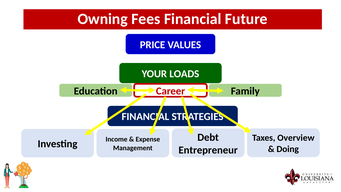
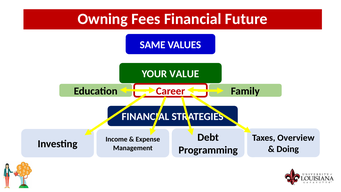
PRICE: PRICE -> SAME
LOADS: LOADS -> VALUE
Entrepreneur: Entrepreneur -> Programming
